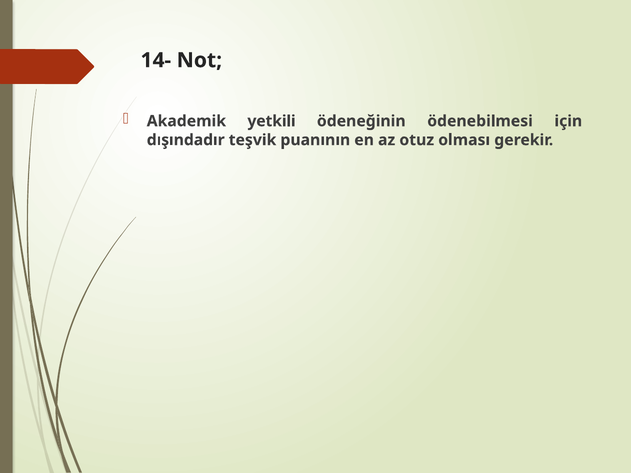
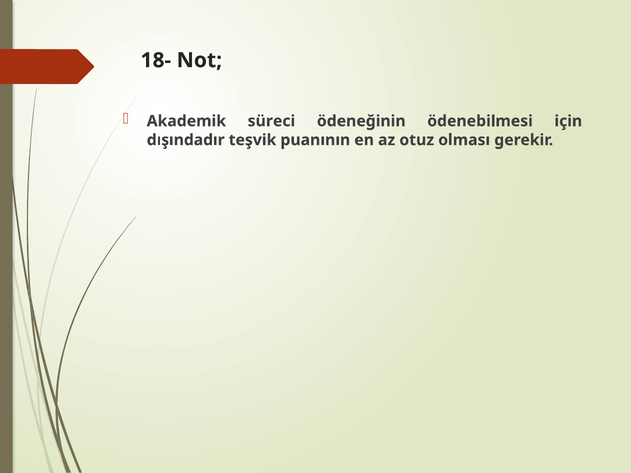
14-: 14- -> 18-
yetkili: yetkili -> süreci
